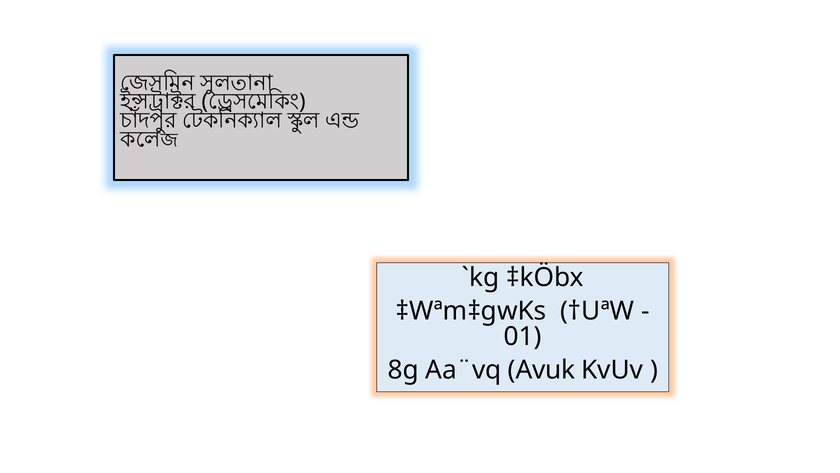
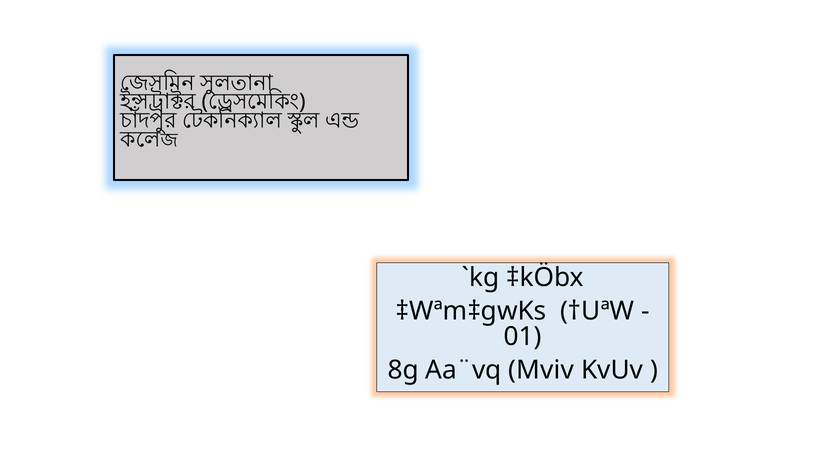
Avuk: Avuk -> Mviv
